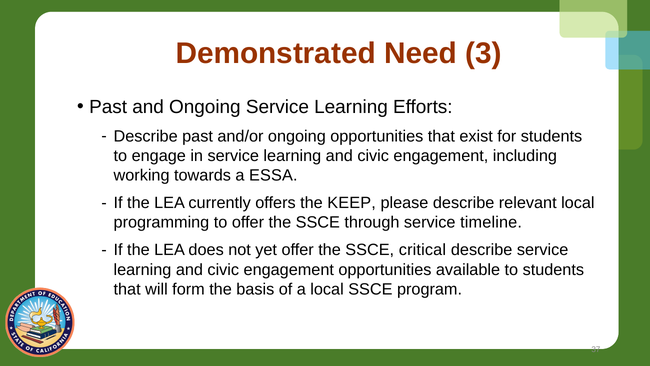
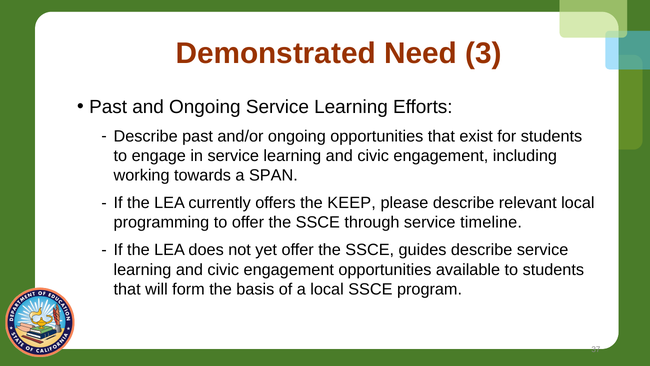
ESSA: ESSA -> SPAN
critical: critical -> guides
